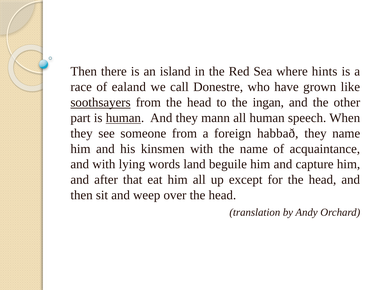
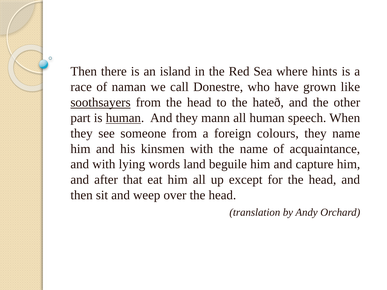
ealand: ealand -> naman
ingan: ingan -> hateð
habbað: habbað -> colours
